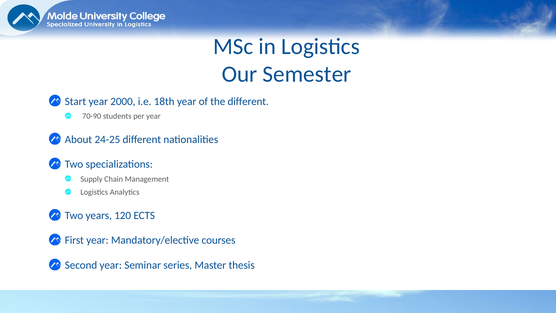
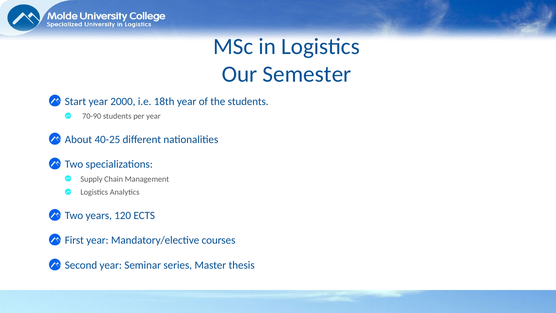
the different: different -> students
24-25: 24-25 -> 40-25
